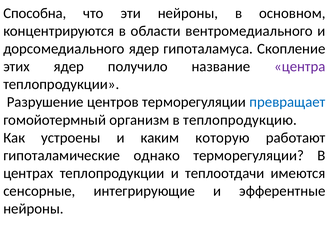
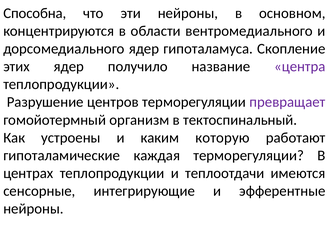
превращает colour: blue -> purple
теплопродукцию: теплопродукцию -> тектоспинальный
однако: однако -> каждая
